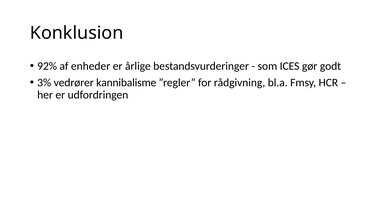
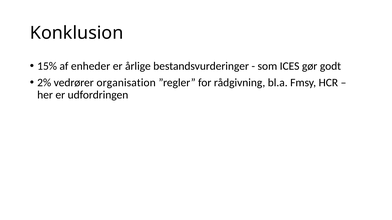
92%: 92% -> 15%
3%: 3% -> 2%
kannibalisme: kannibalisme -> organisation
